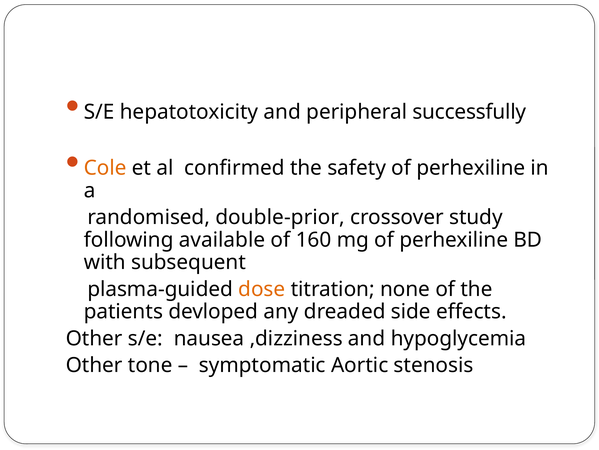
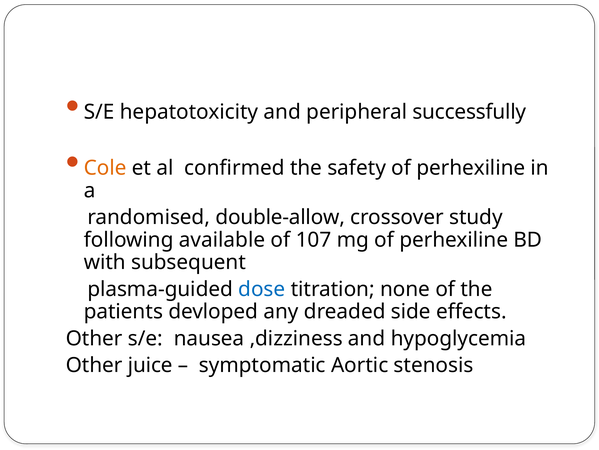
double-prior: double-prior -> double-allow
160: 160 -> 107
dose colour: orange -> blue
tone: tone -> juice
